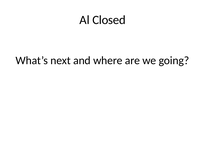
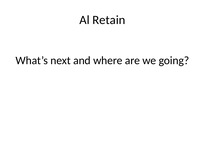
Closed: Closed -> Retain
